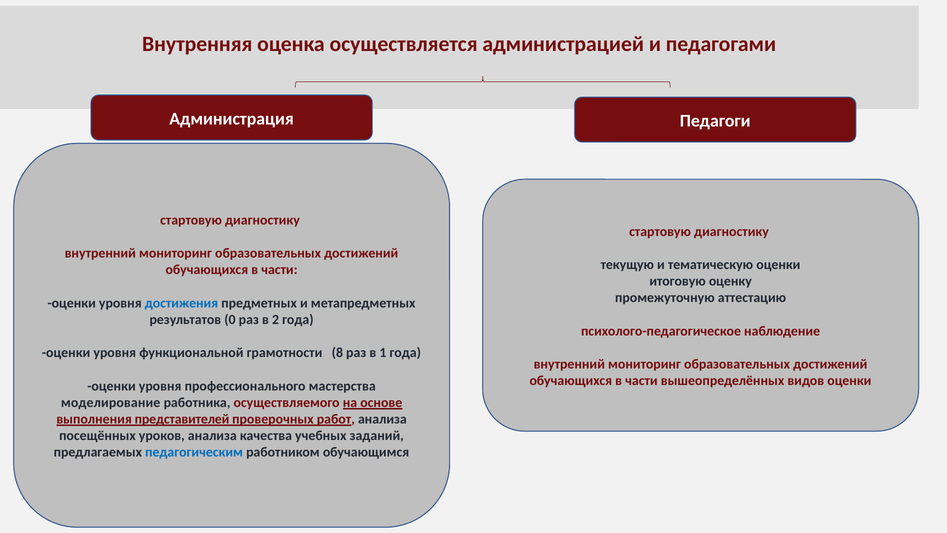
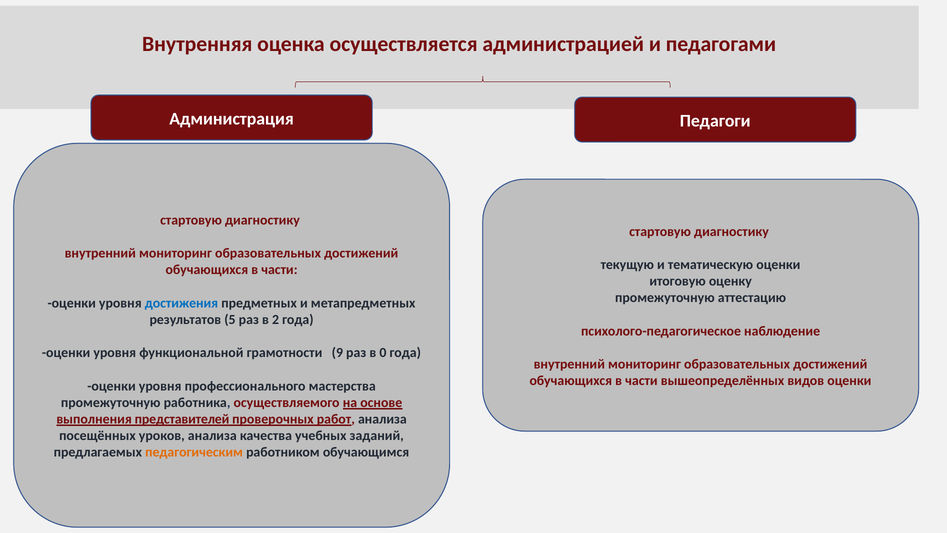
0: 0 -> 5
8: 8 -> 9
1: 1 -> 0
моделирование at (111, 402): моделирование -> промежуточную
педагогическим colour: blue -> orange
